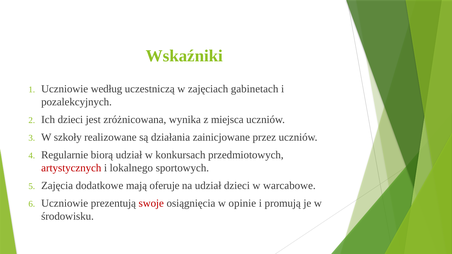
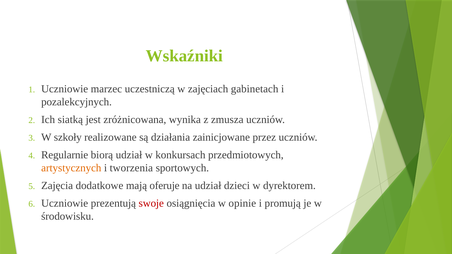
według: według -> marzec
Ich dzieci: dzieci -> siatką
miejsca: miejsca -> zmusza
artystycznych colour: red -> orange
lokalnego: lokalnego -> tworzenia
warcabowe: warcabowe -> dyrektorem
